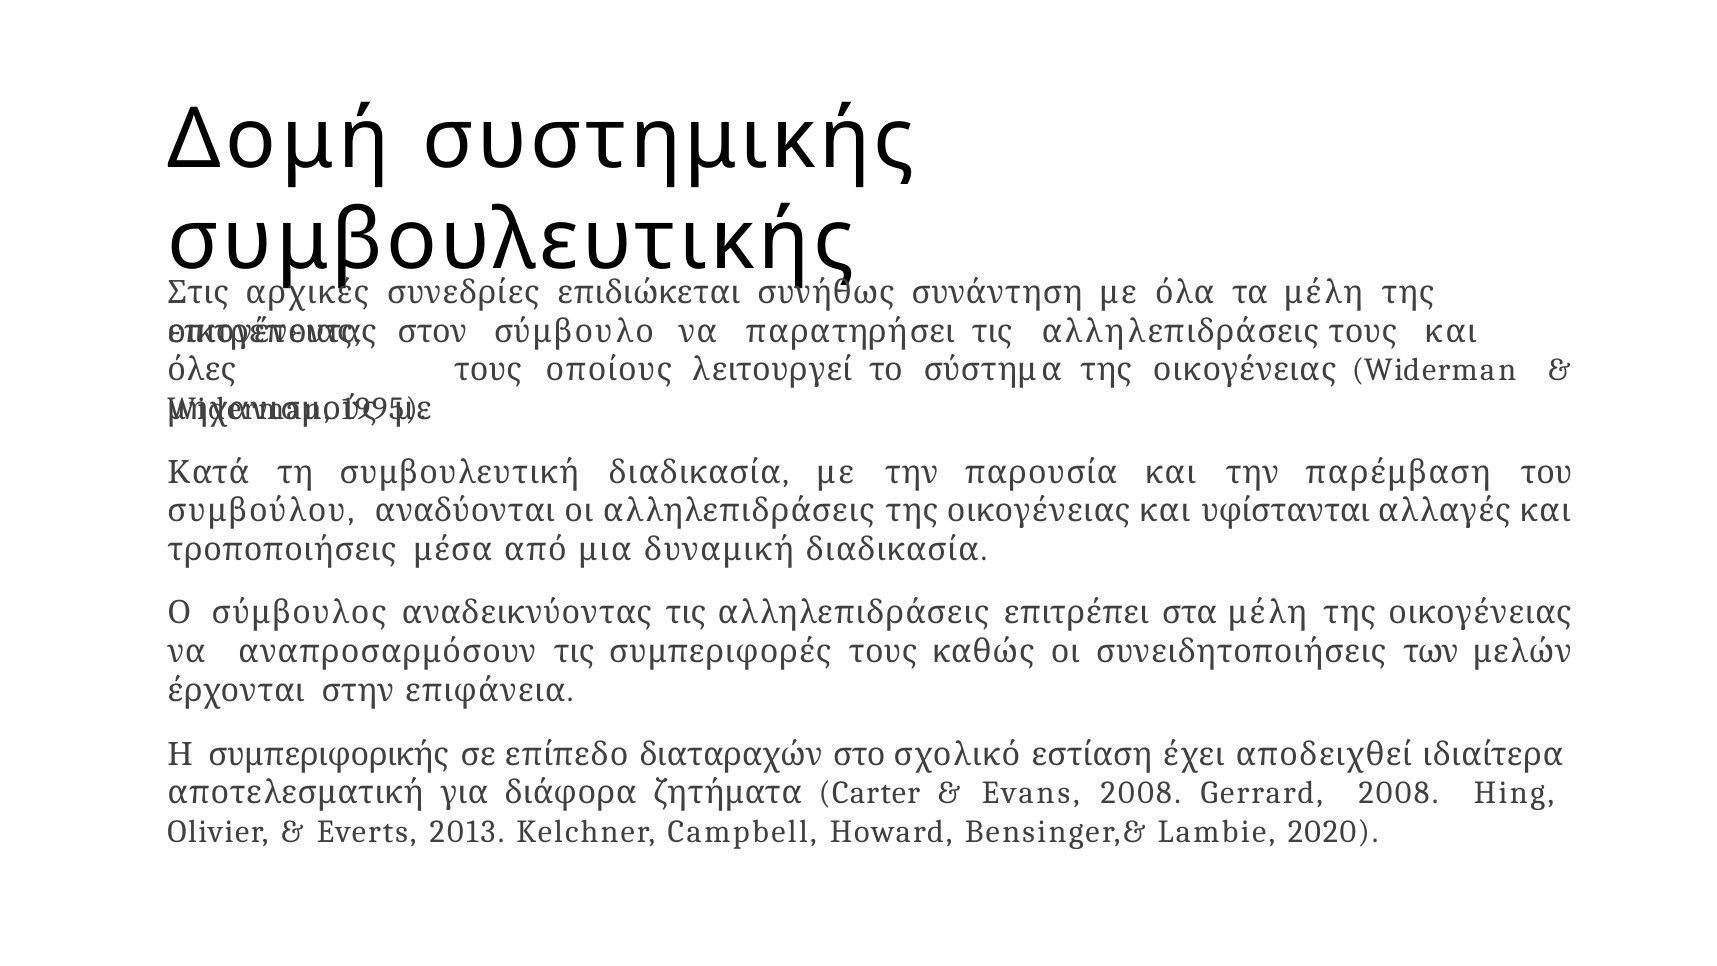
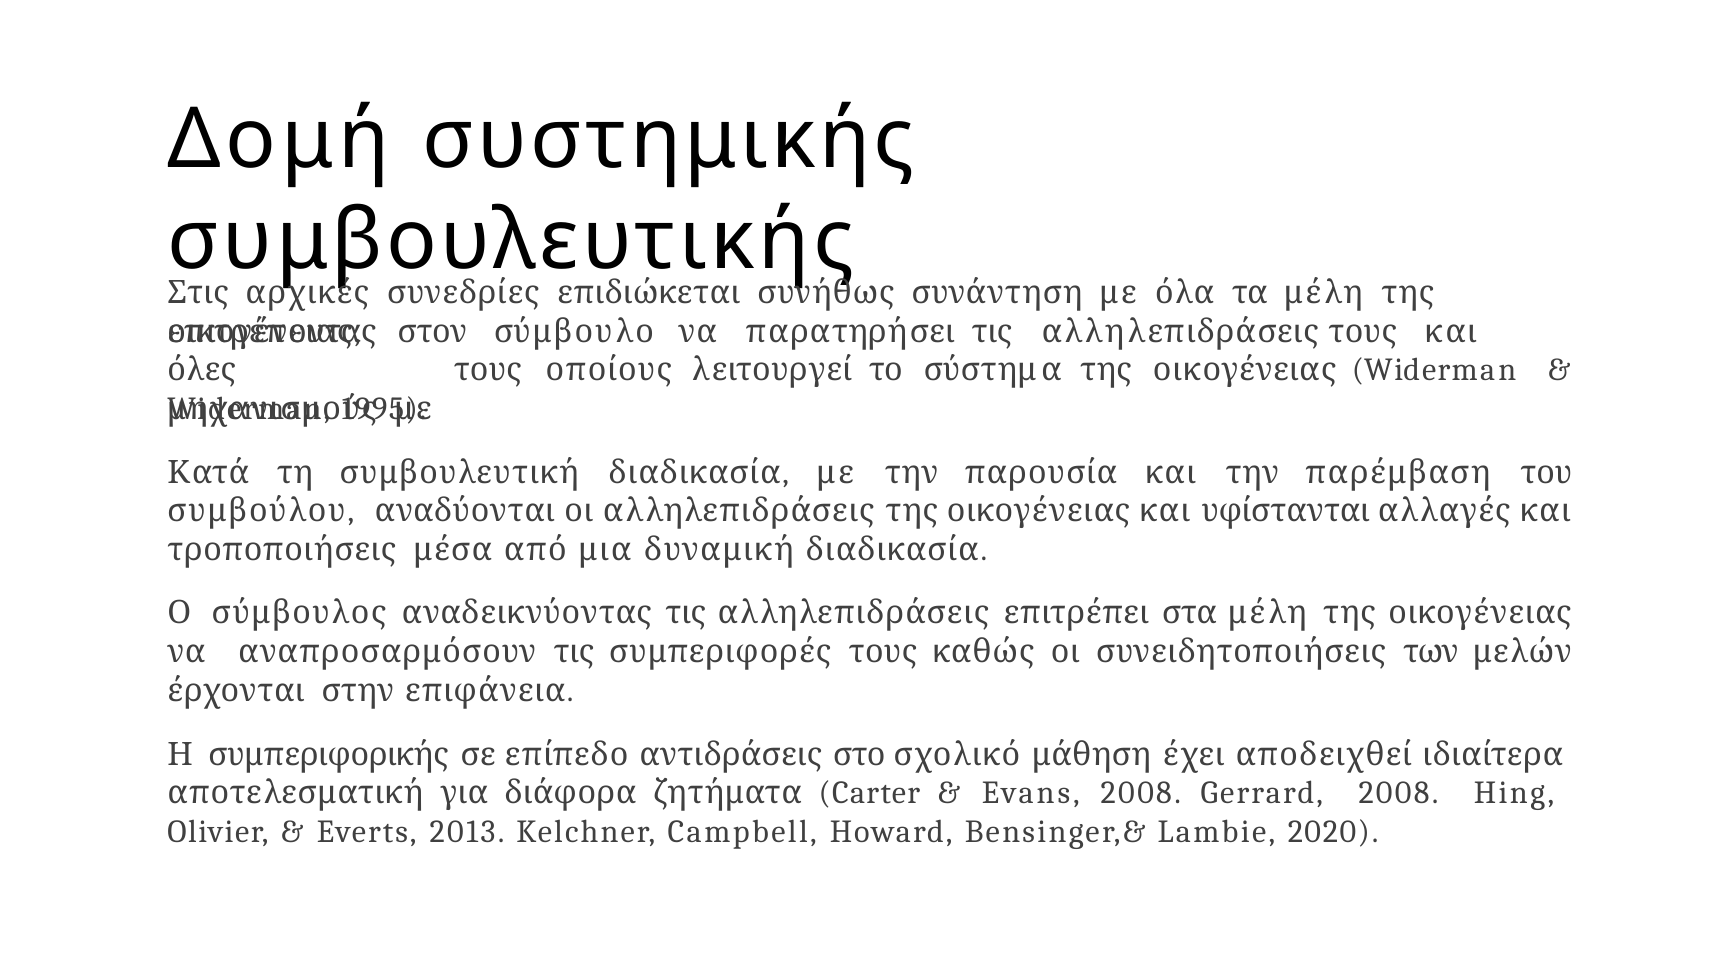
διαταραχών: διαταραχών -> αντιδράσεις
εστίαση: εστίαση -> μάθηση
